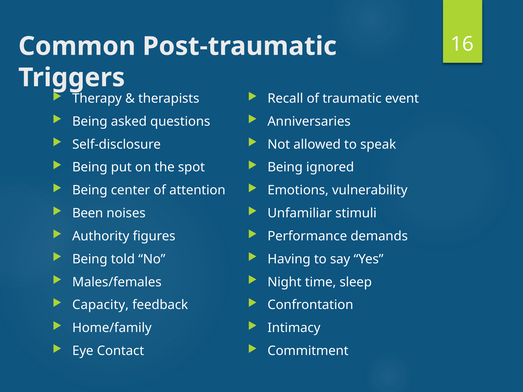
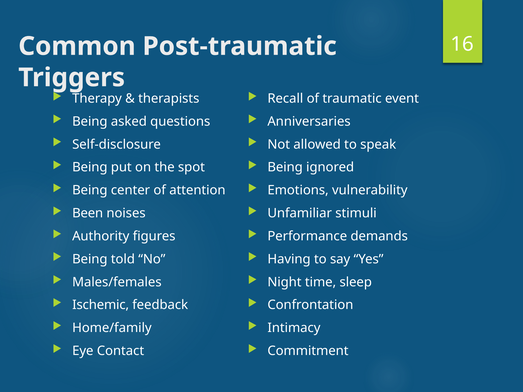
Capacity: Capacity -> Ischemic
